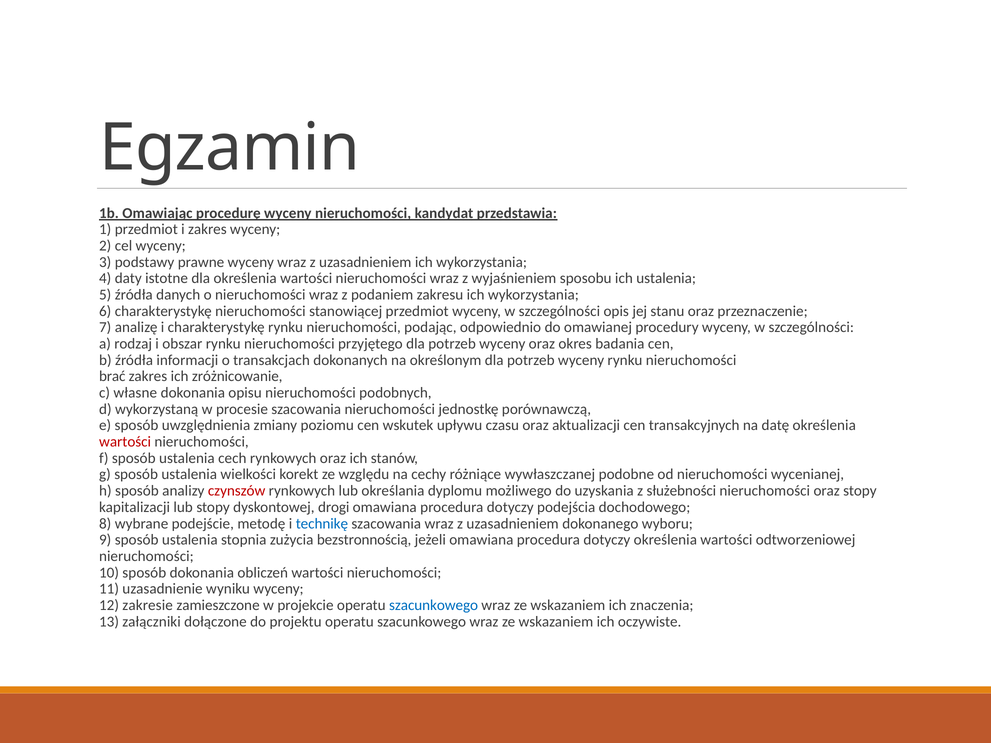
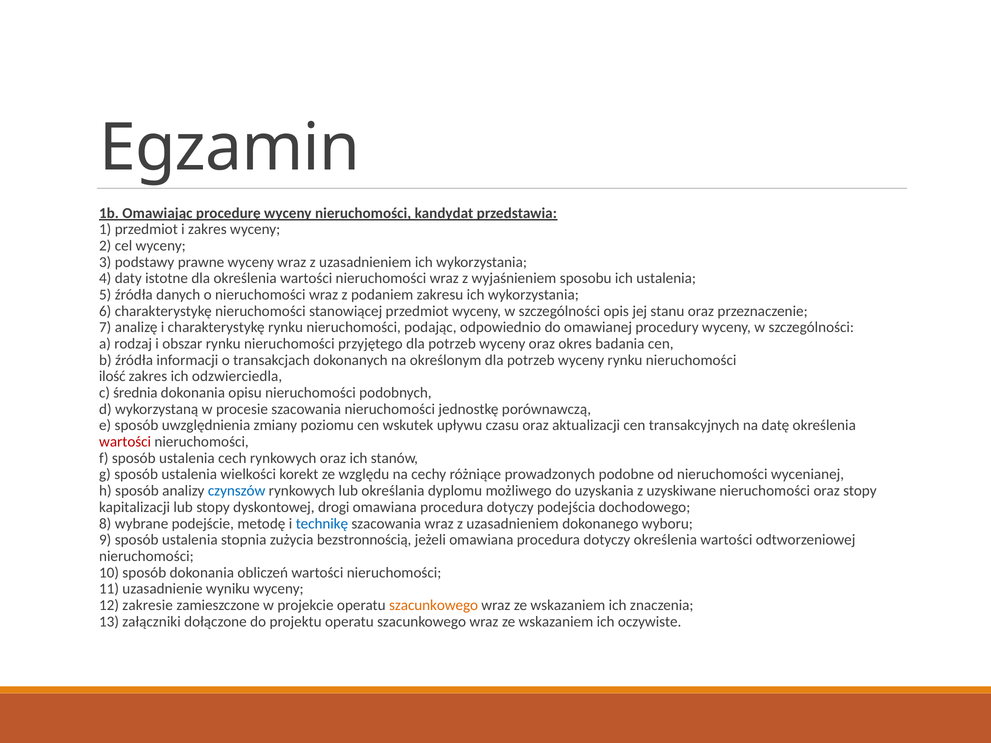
brać: brać -> ilość
zróżnicowanie: zróżnicowanie -> odzwierciedla
własne: własne -> średnia
wywłaszczanej: wywłaszczanej -> prowadzonych
czynszów colour: red -> blue
służebności: służebności -> uzyskiwane
szacunkowego at (434, 605) colour: blue -> orange
